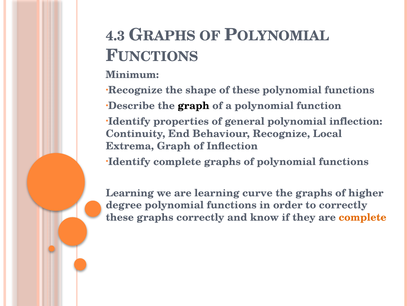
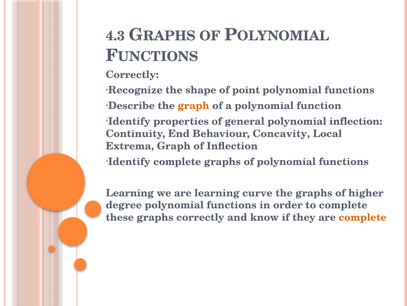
Minimum at (132, 74): Minimum -> Correctly
of these: these -> point
graph at (194, 106) colour: black -> orange
Behaviour Recognize: Recognize -> Concavity
to correctly: correctly -> complete
